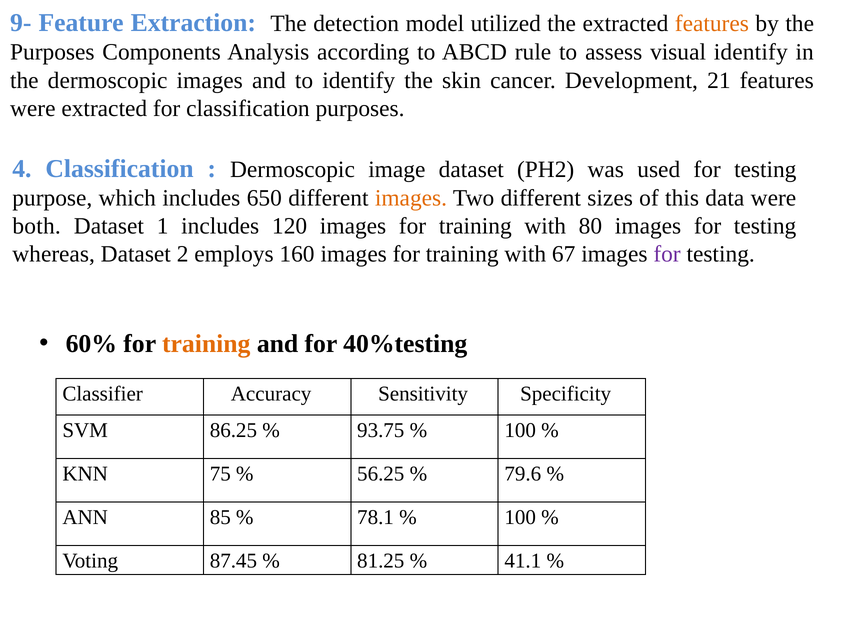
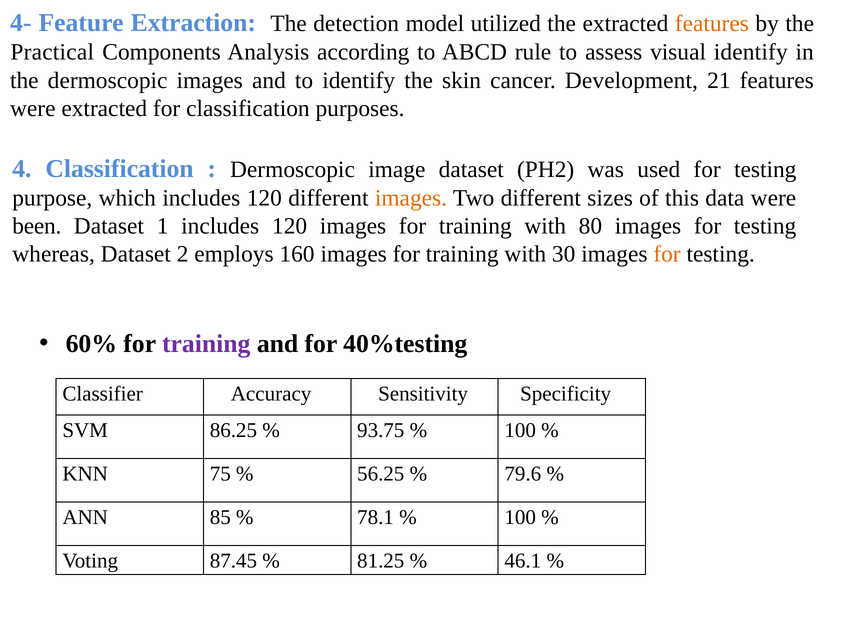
9-: 9- -> 4-
Purposes at (52, 52): Purposes -> Practical
which includes 650: 650 -> 120
both: both -> been
67: 67 -> 30
for at (667, 254) colour: purple -> orange
training at (206, 344) colour: orange -> purple
41.1: 41.1 -> 46.1
